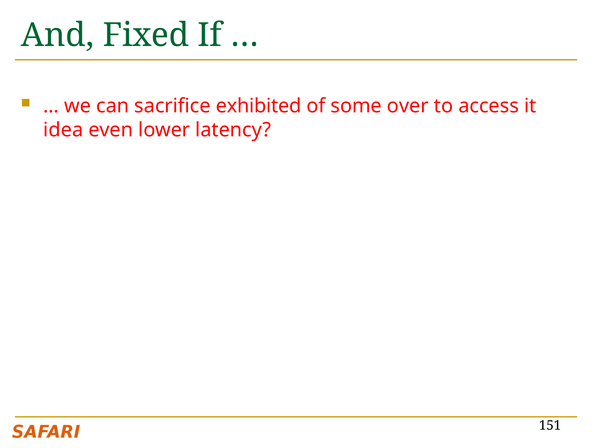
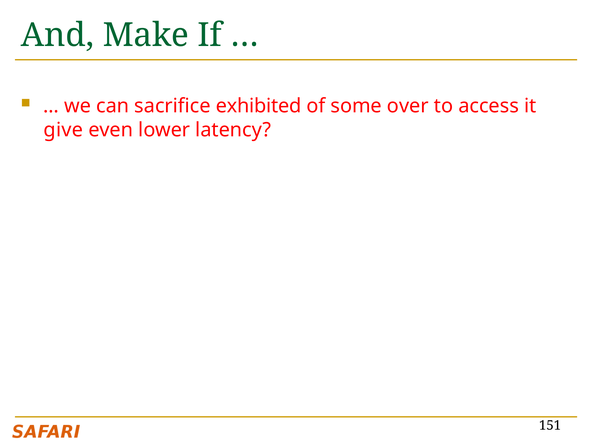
Fixed: Fixed -> Make
idea: idea -> give
